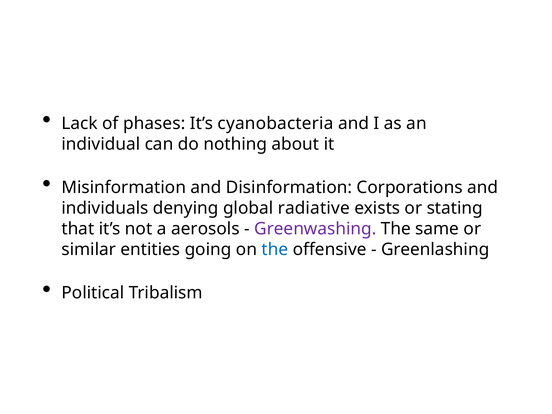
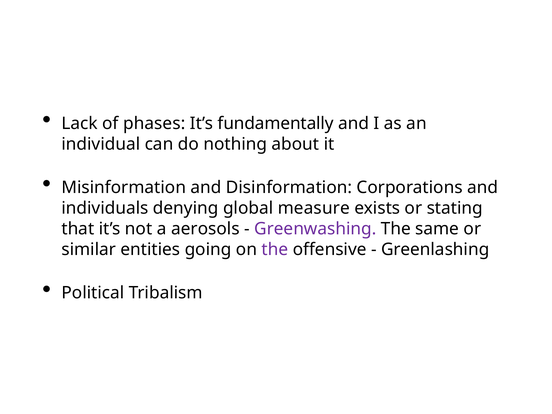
cyanobacteria: cyanobacteria -> fundamentally
radiative: radiative -> measure
the at (275, 250) colour: blue -> purple
